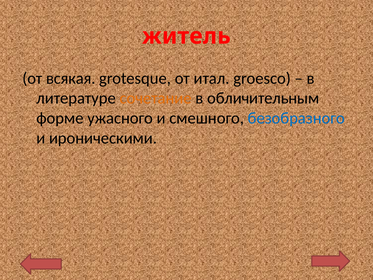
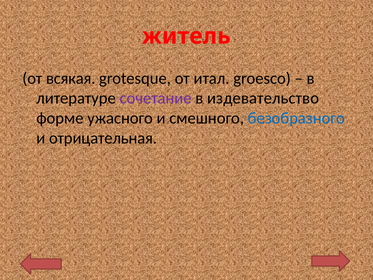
сочетание colour: orange -> purple
обличительным: обличительным -> издевательство
ироническими: ироническими -> отрицательная
